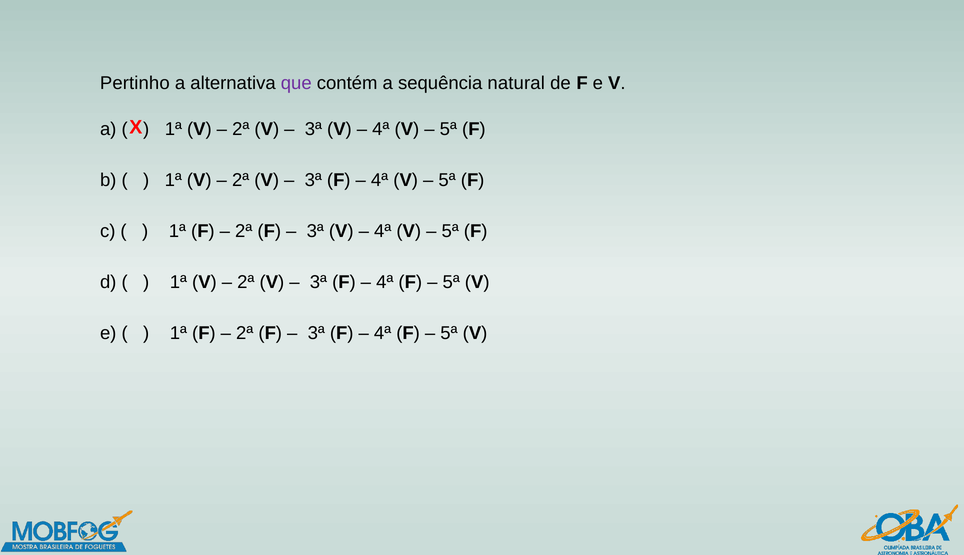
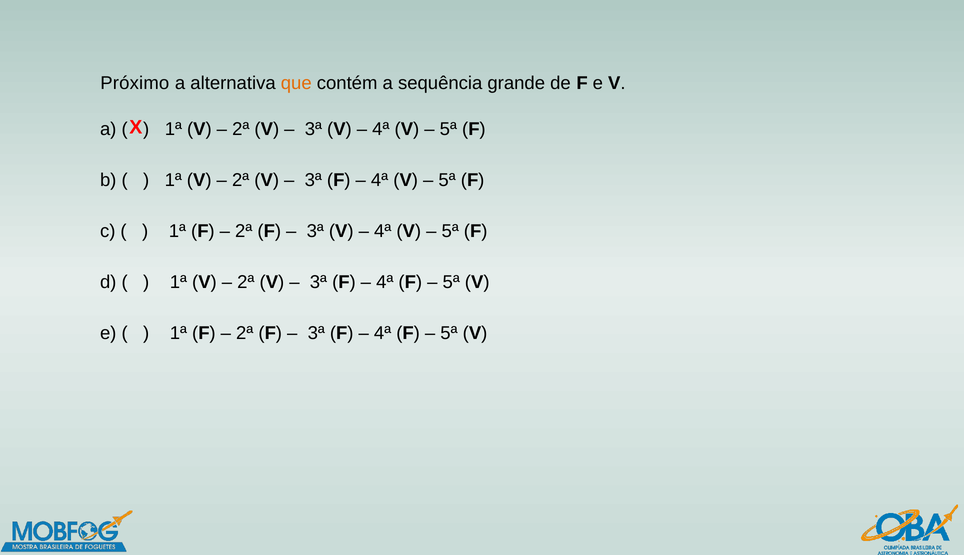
Pertinho: Pertinho -> Próximo
que colour: purple -> orange
natural: natural -> grande
